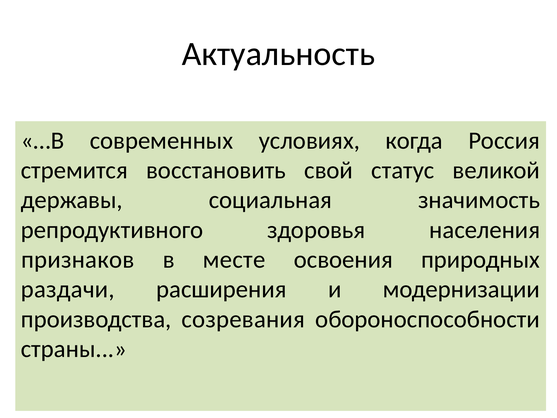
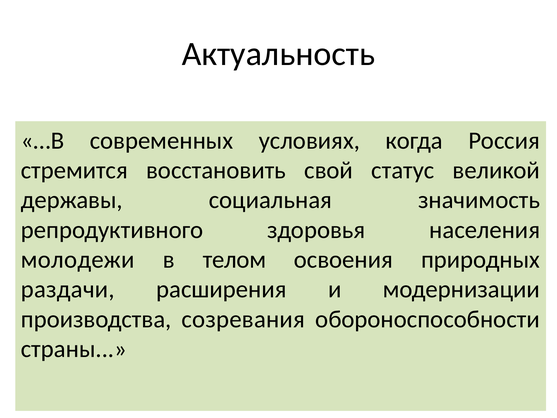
признаков: признаков -> молодежи
месте: месте -> телом
